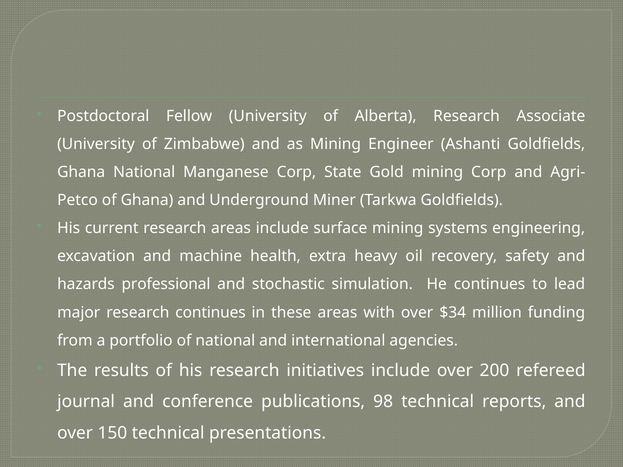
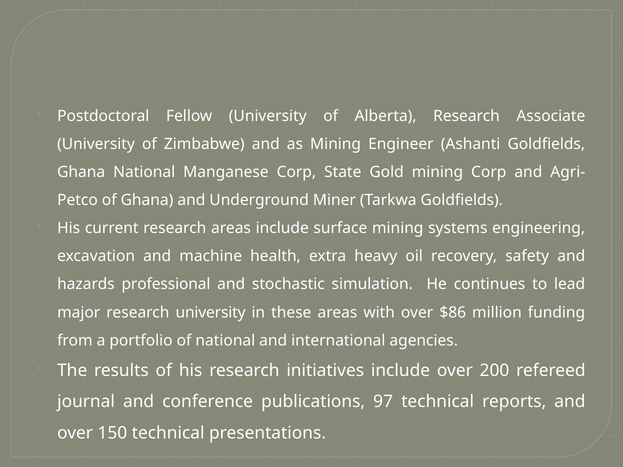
research continues: continues -> university
$34: $34 -> $86
98: 98 -> 97
